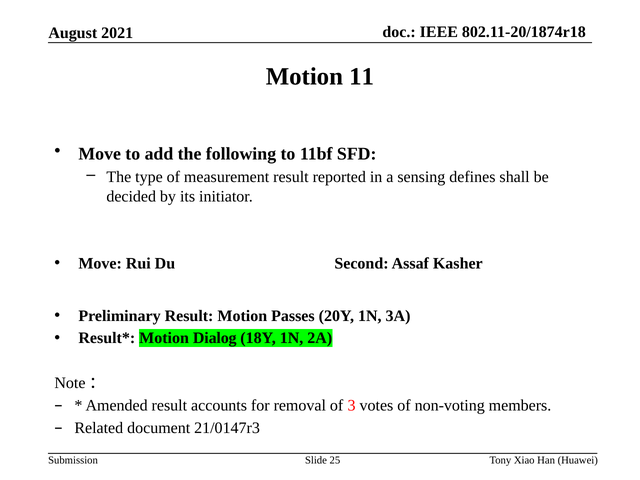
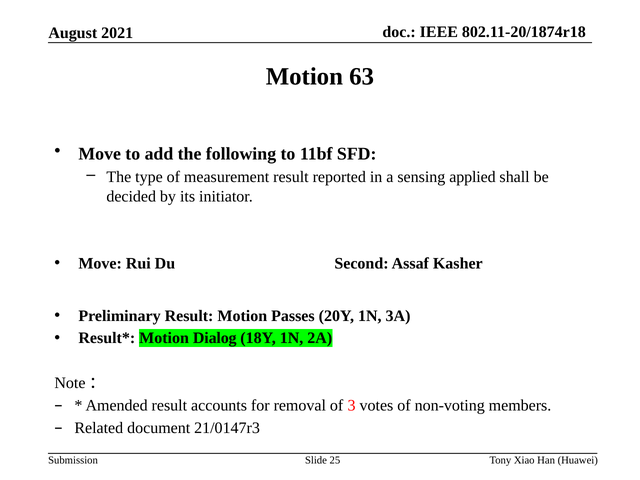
11: 11 -> 63
defines: defines -> applied
